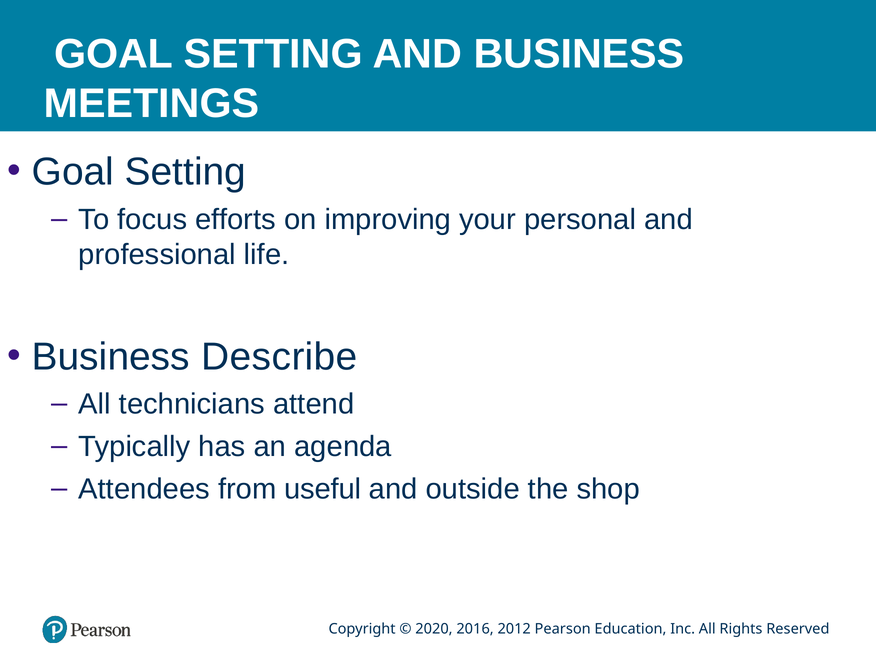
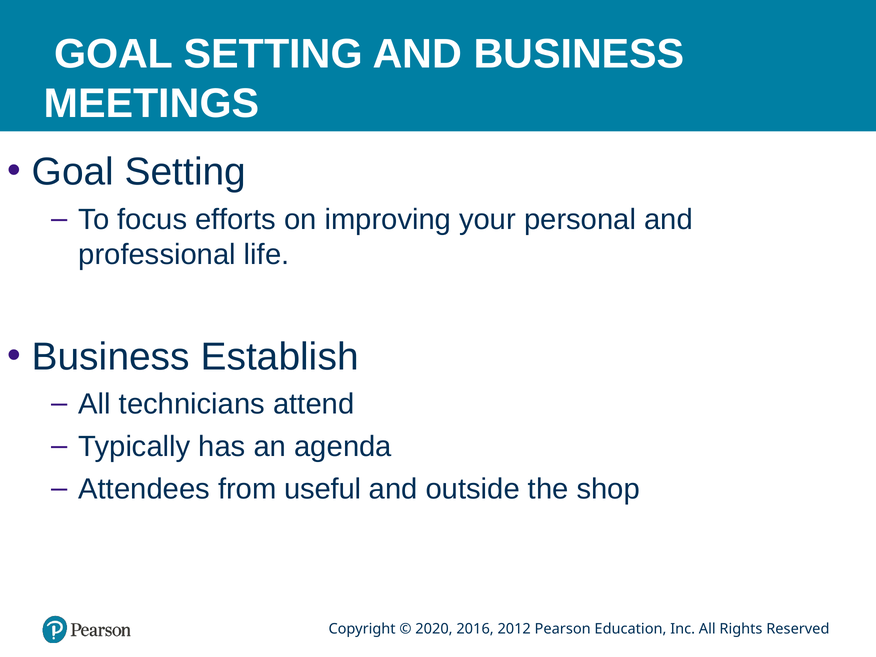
Describe: Describe -> Establish
